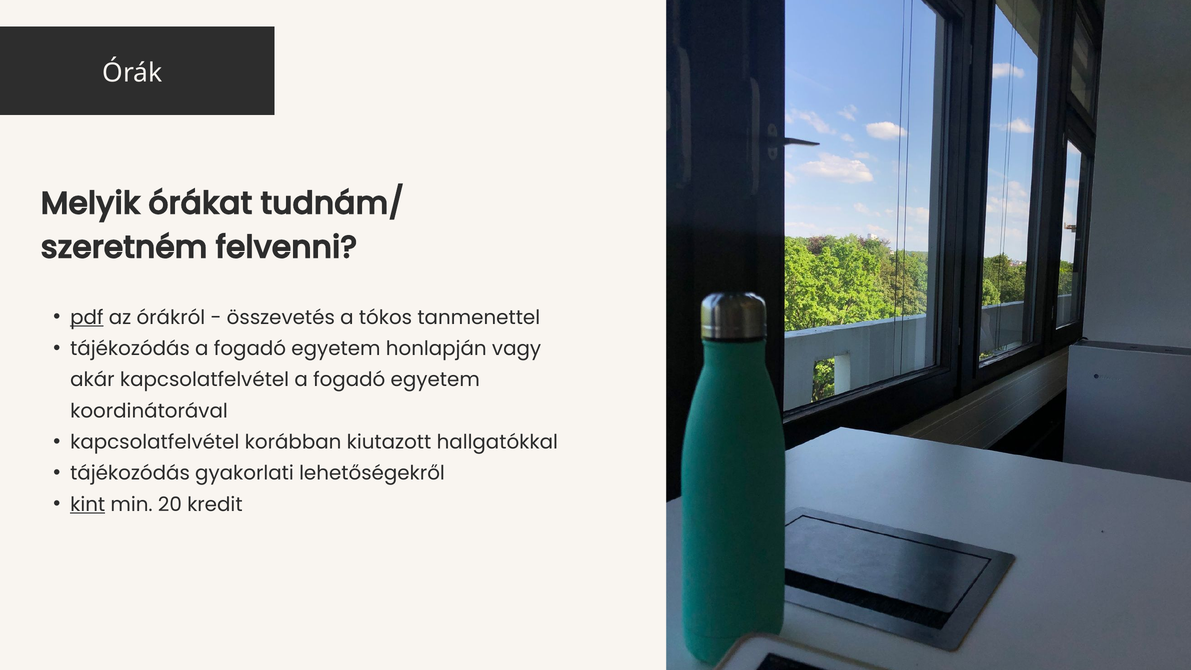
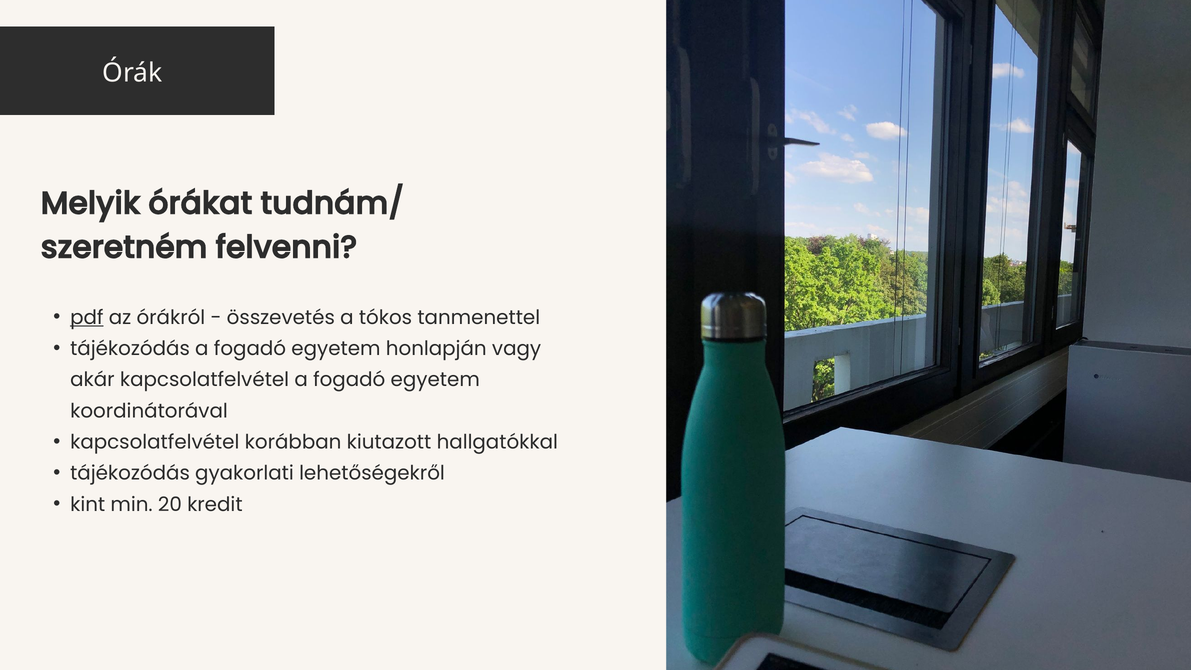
kint underline: present -> none
